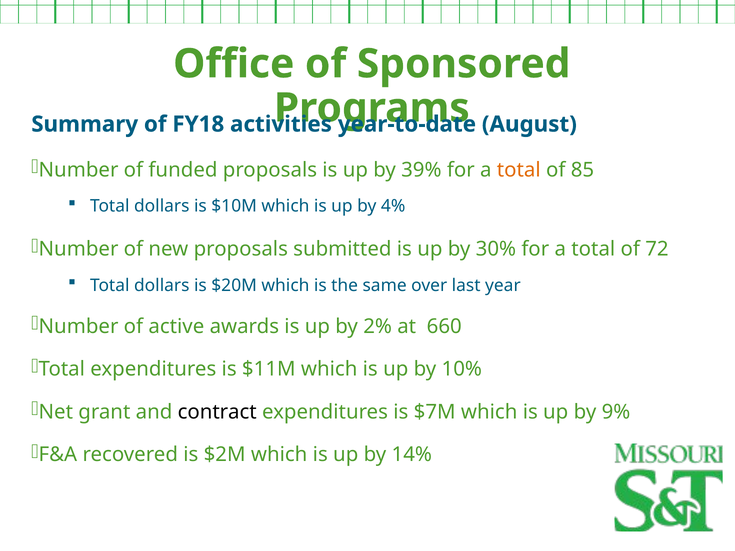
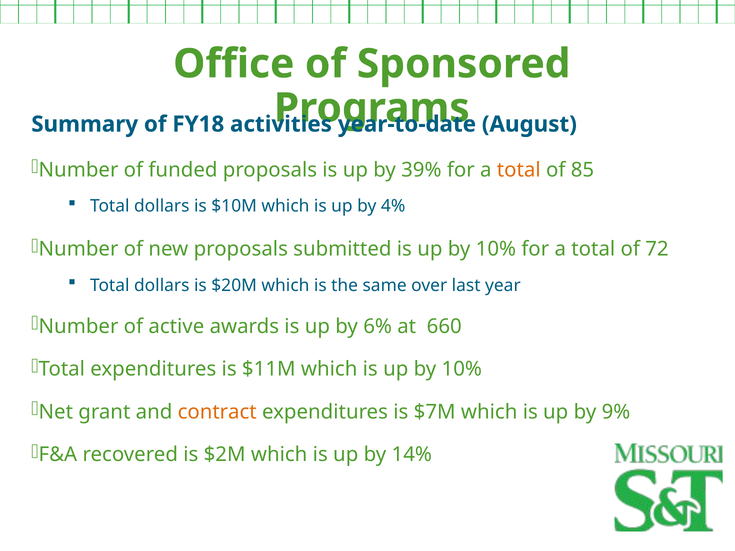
30% at (496, 249): 30% -> 10%
2%: 2% -> 6%
contract colour: black -> orange
